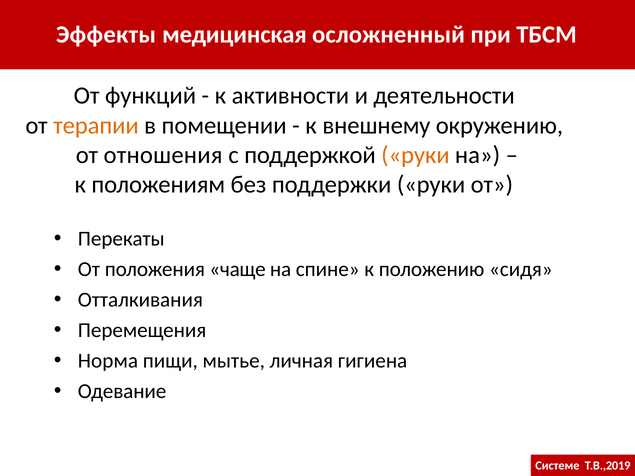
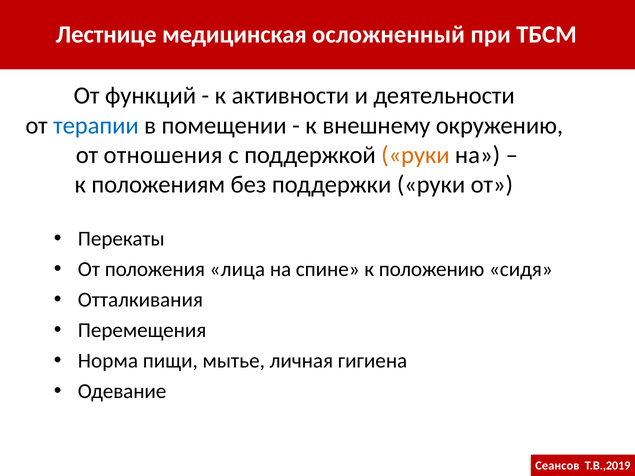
Эффекты: Эффекты -> Лестнице
терапии colour: orange -> blue
чаще: чаще -> лица
Системе: Системе -> Сеансов
